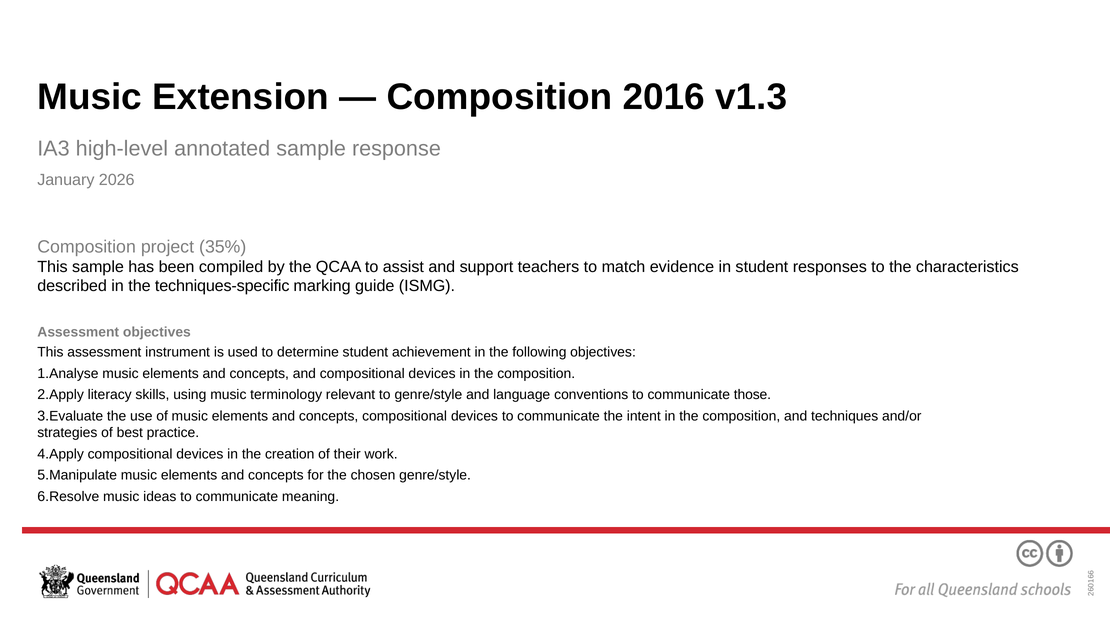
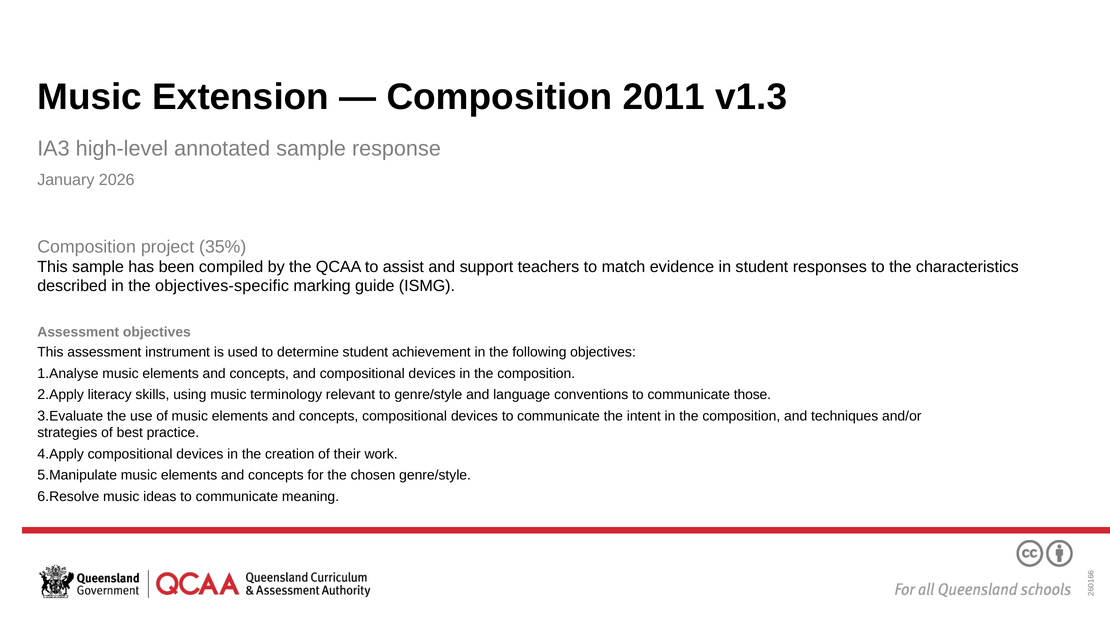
2016: 2016 -> 2011
techniques-specific: techniques-specific -> objectives-specific
